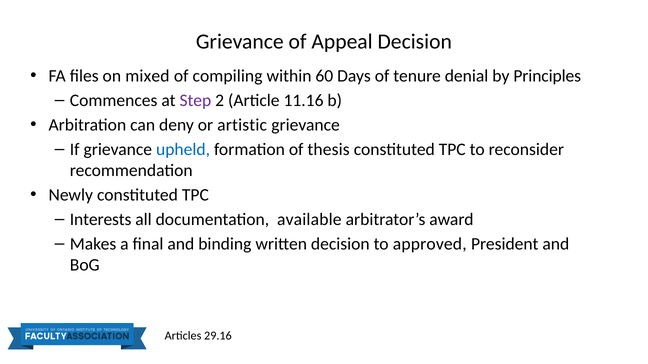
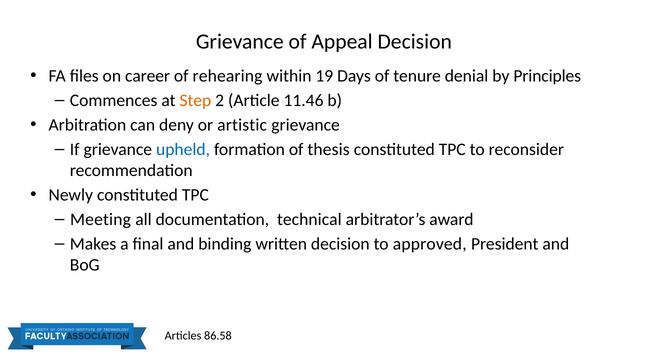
mixed: mixed -> career
compiling: compiling -> rehearing
60: 60 -> 19
Step colour: purple -> orange
11.16: 11.16 -> 11.46
Interests: Interests -> Meeting
available: available -> technical
29.16: 29.16 -> 86.58
